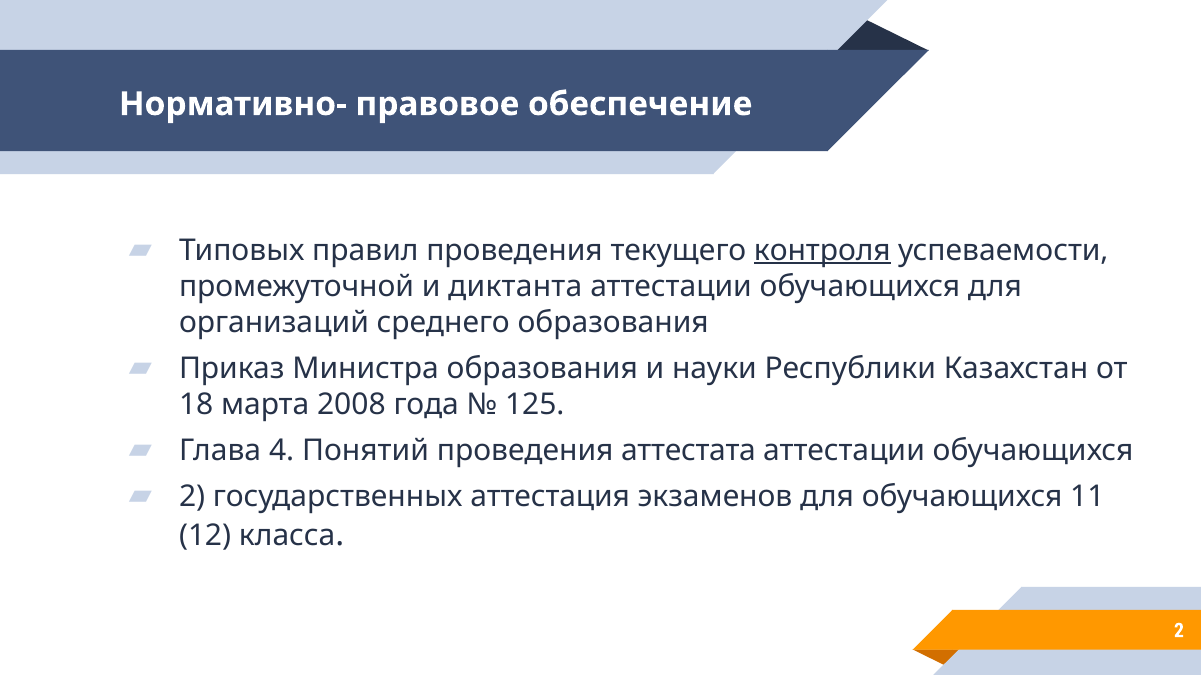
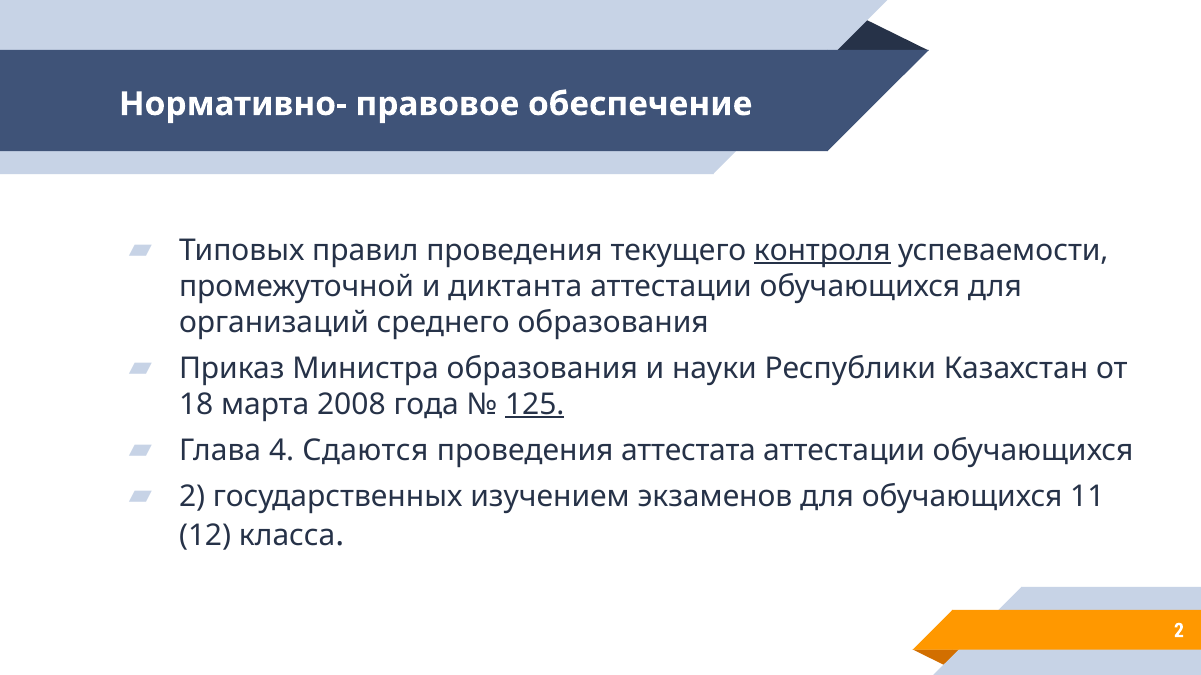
125 underline: none -> present
Понятий: Понятий -> Сдаются
аттестация: аттестация -> изучением
